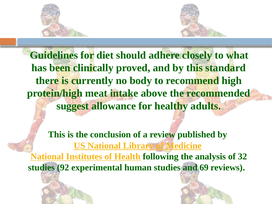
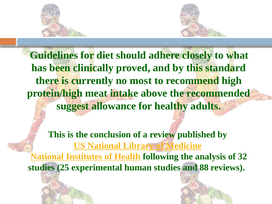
body: body -> most
92: 92 -> 25
69: 69 -> 88
